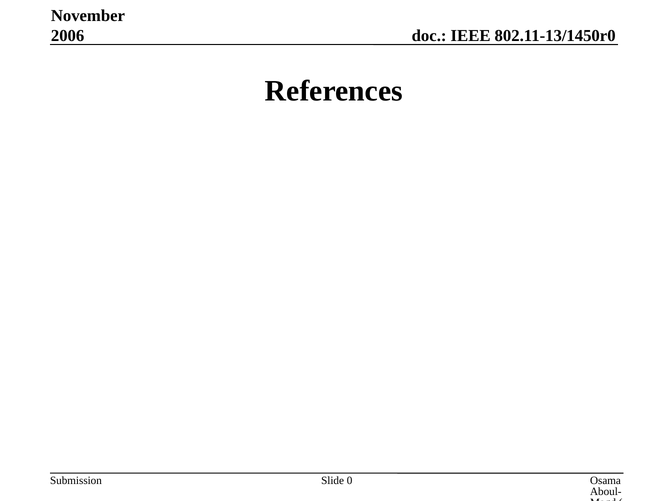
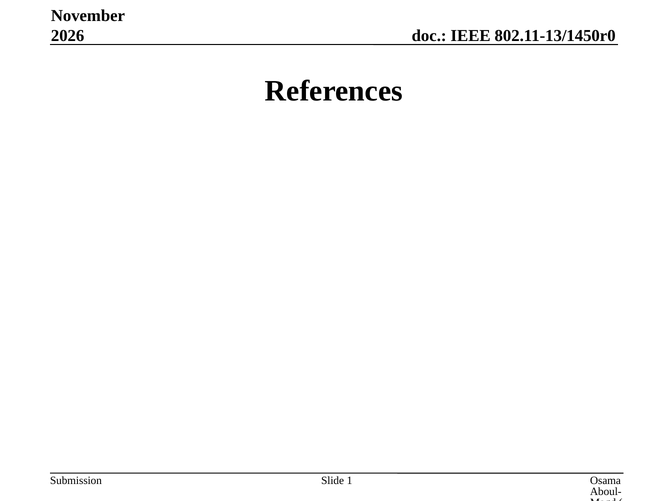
2006: 2006 -> 2026
0: 0 -> 1
